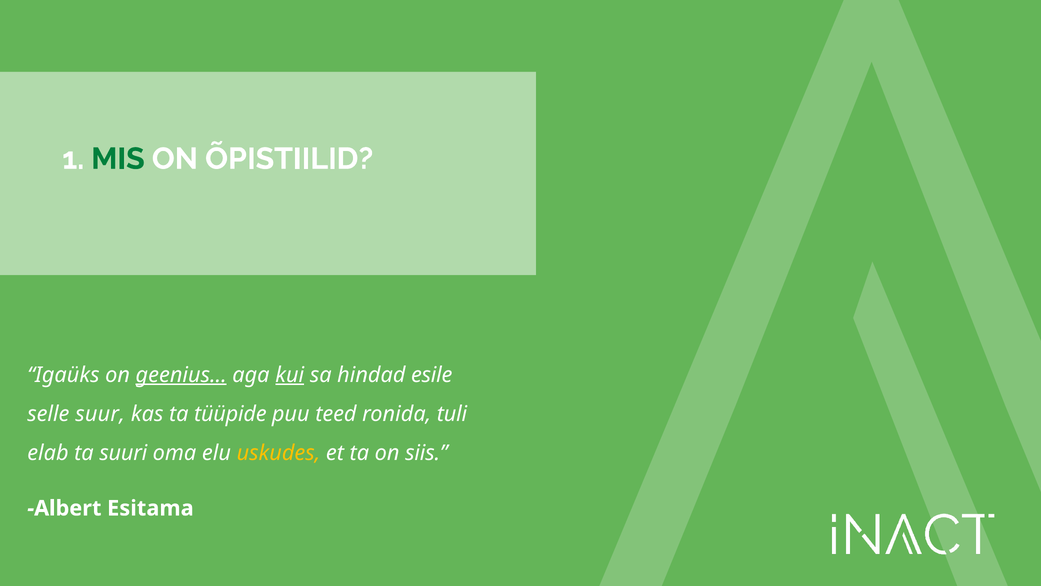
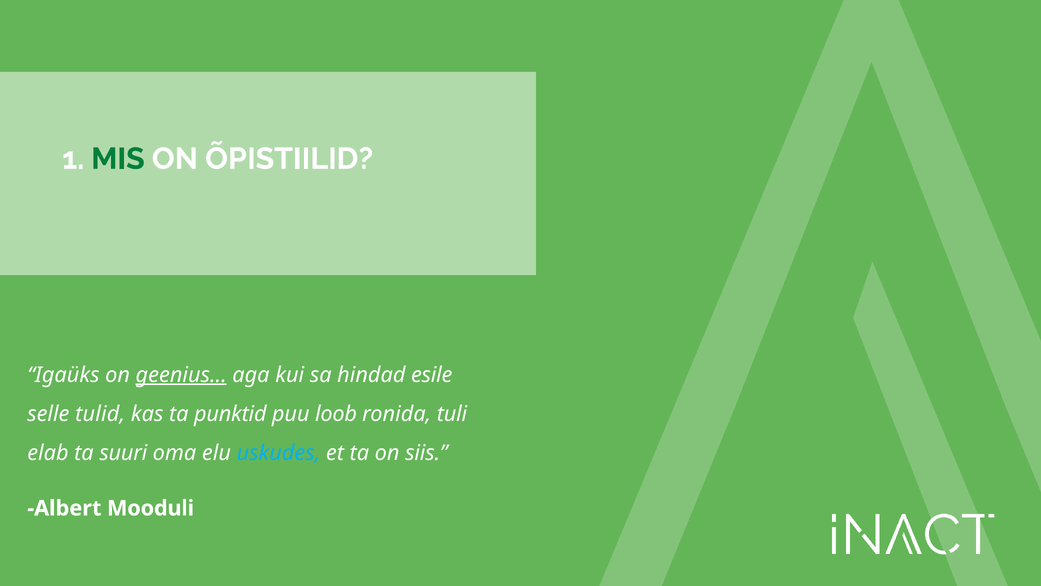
kui underline: present -> none
suur: suur -> tulid
tüüpide: tüüpide -> punktid
teed: teed -> loob
uskudes colour: yellow -> light blue
Esitama: Esitama -> Mooduli
